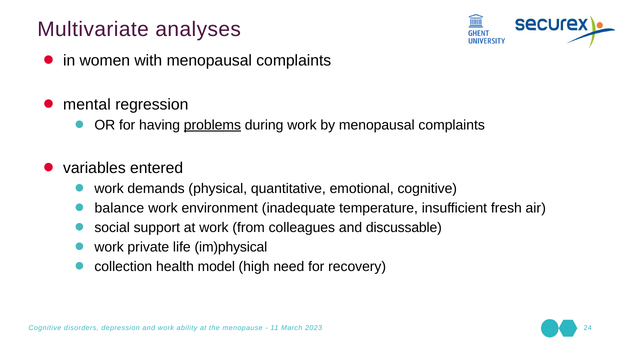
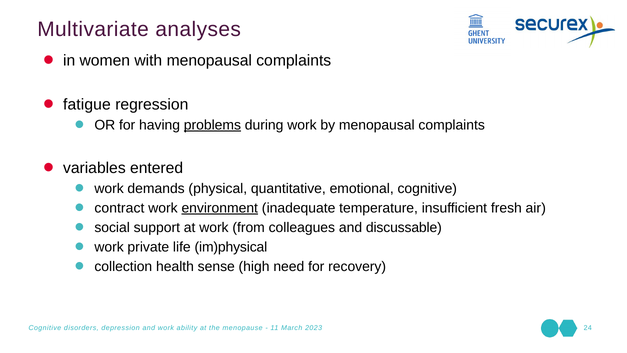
mental: mental -> fatigue
balance: balance -> contract
environment underline: none -> present
model: model -> sense
